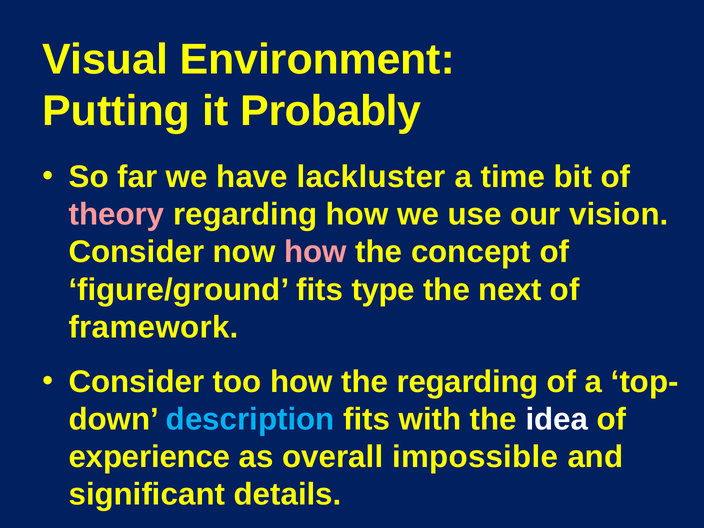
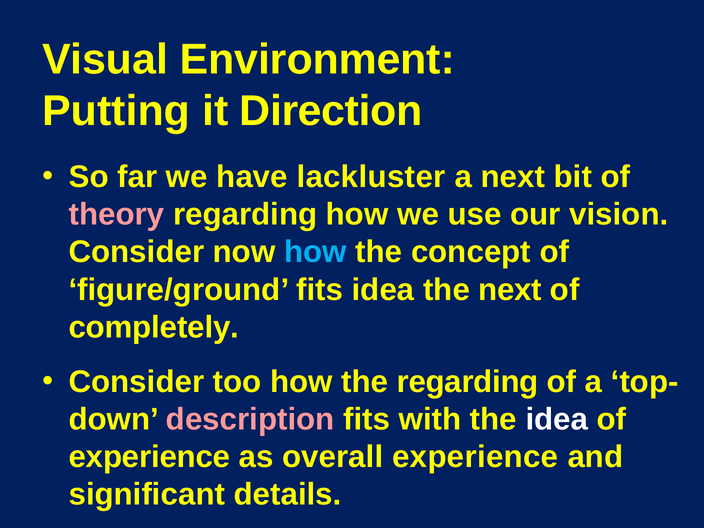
Probably: Probably -> Direction
a time: time -> next
how at (315, 252) colour: pink -> light blue
fits type: type -> idea
framework: framework -> completely
description colour: light blue -> pink
overall impossible: impossible -> experience
